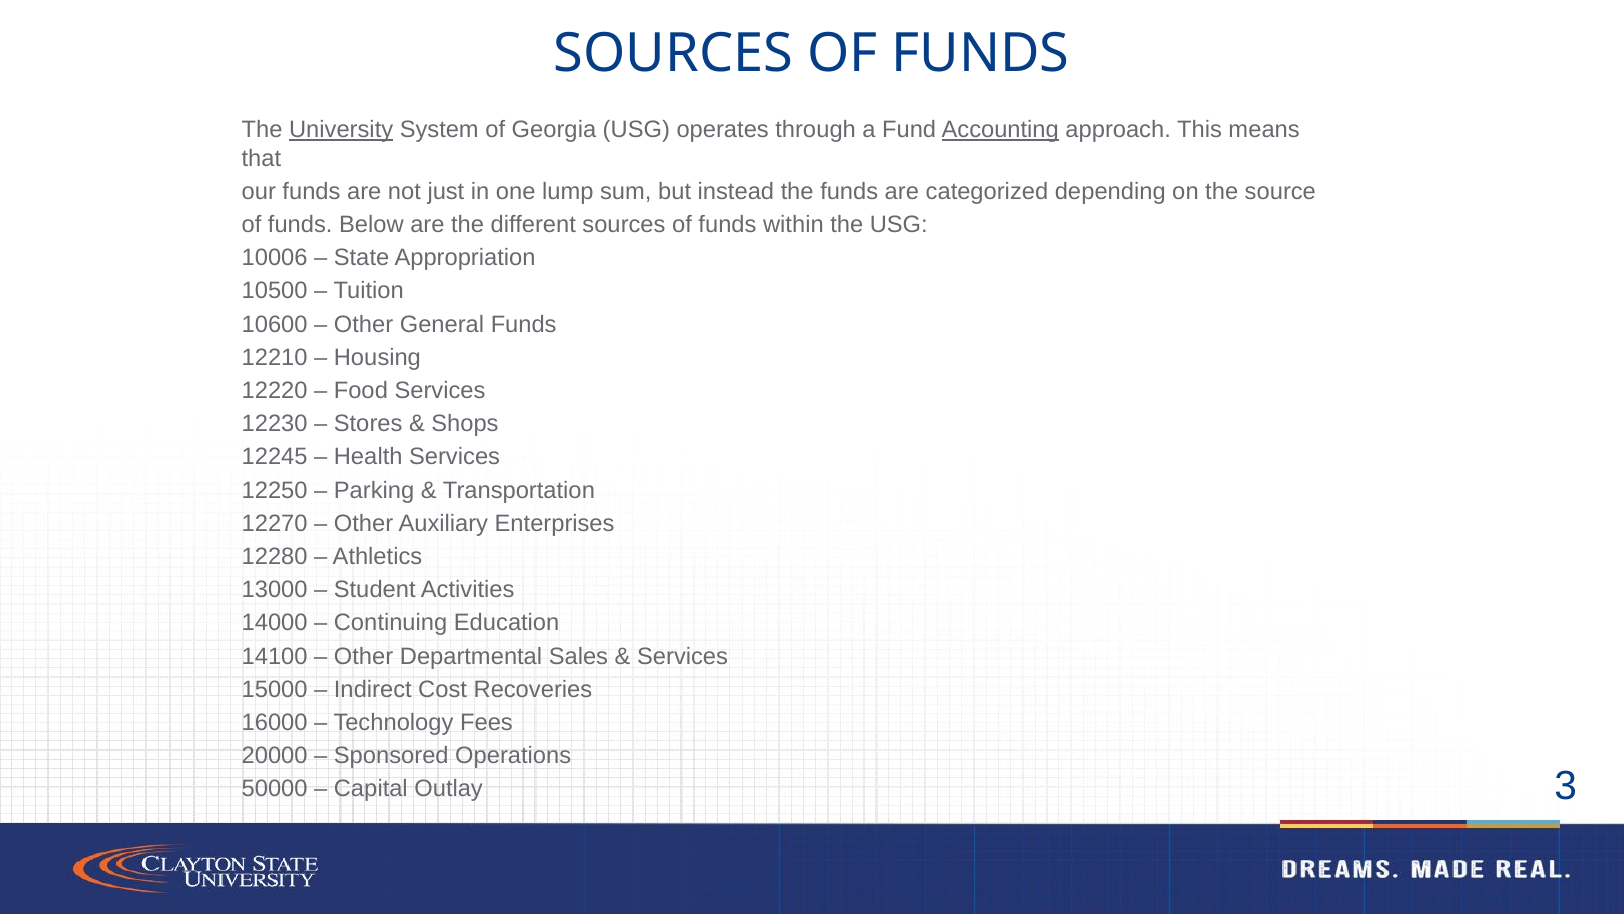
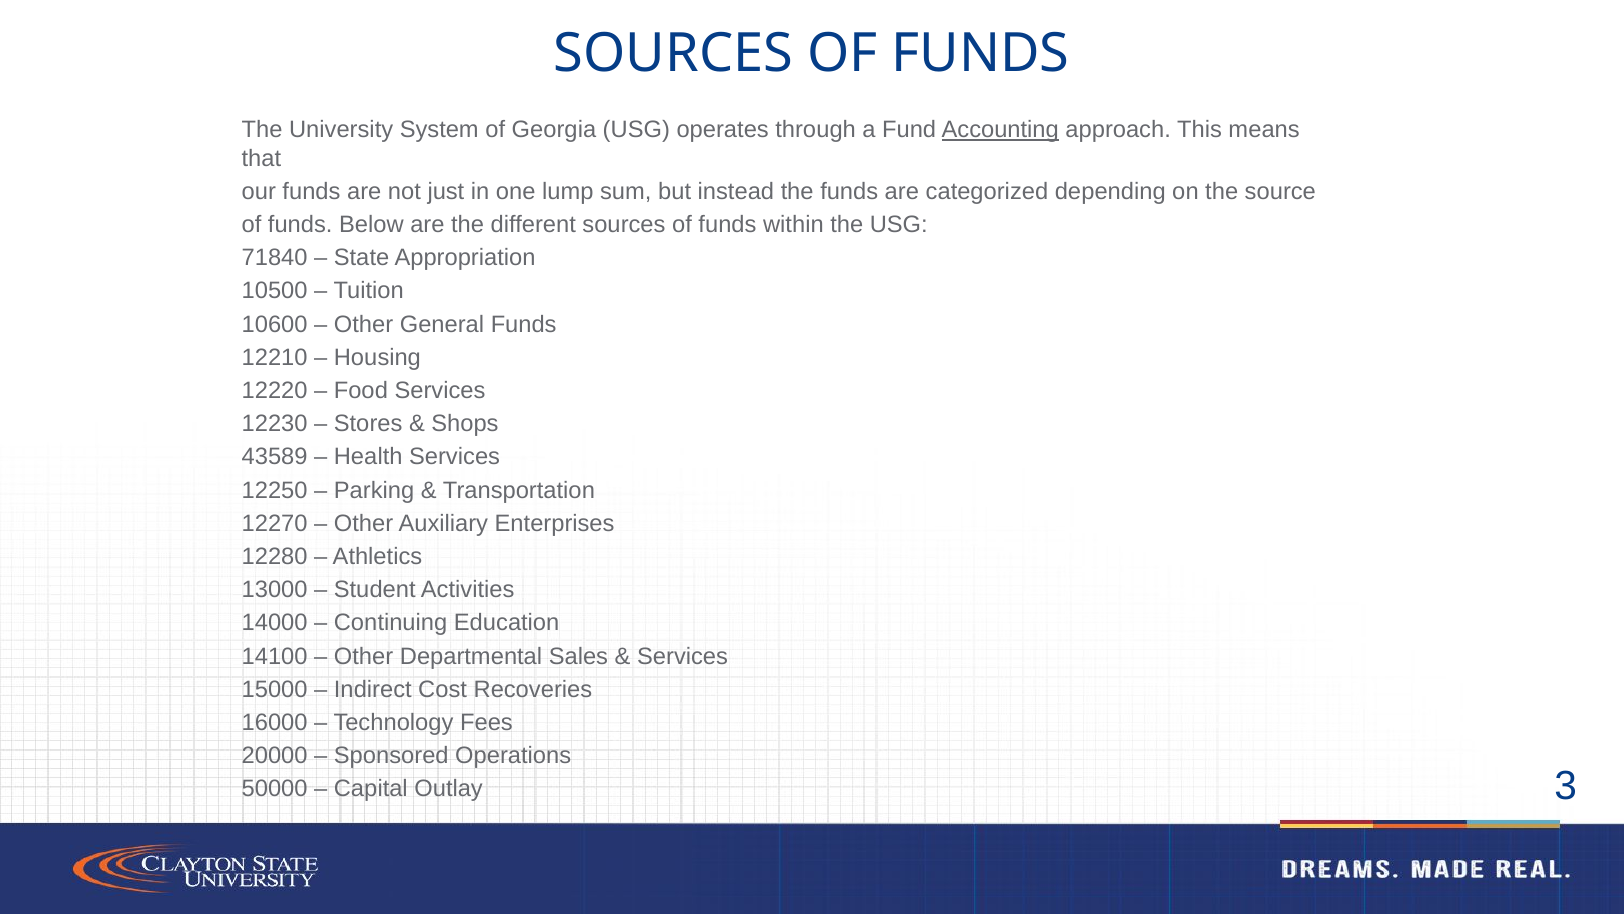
University underline: present -> none
10006: 10006 -> 71840
12245: 12245 -> 43589
